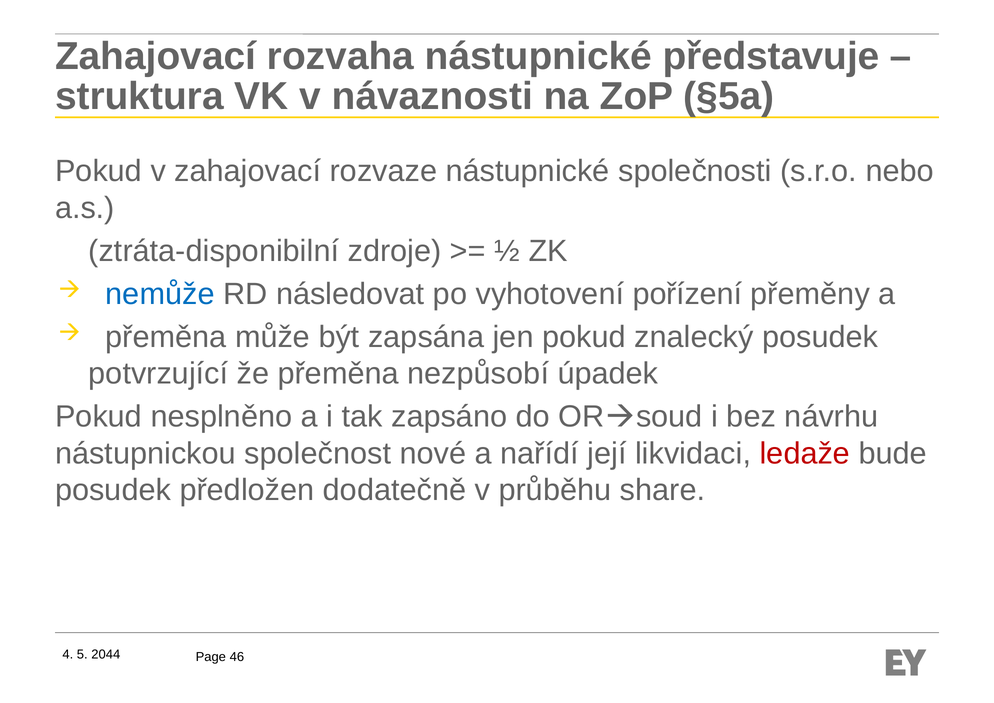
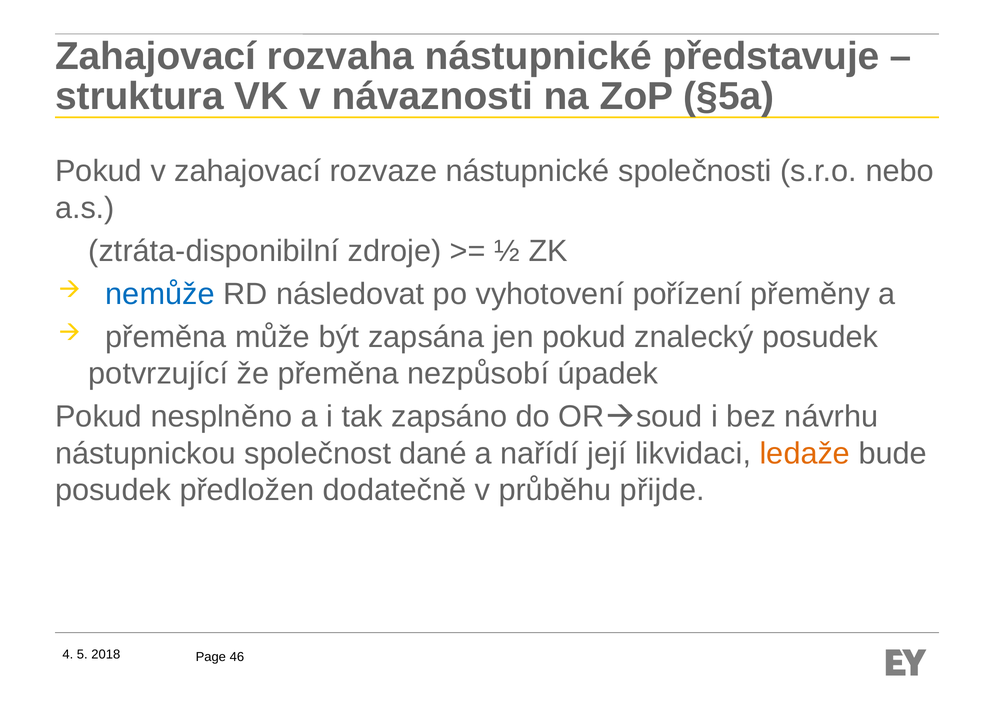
nové: nové -> dané
ledaže colour: red -> orange
share: share -> přijde
2044: 2044 -> 2018
